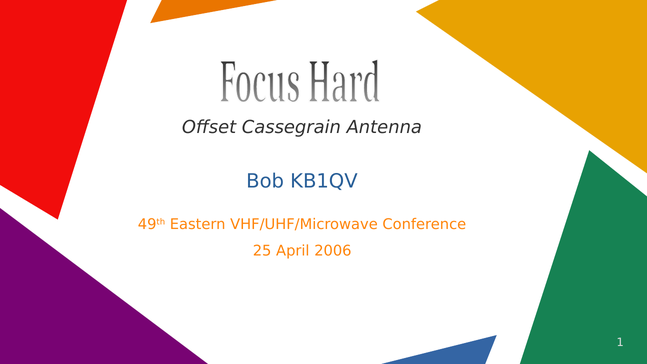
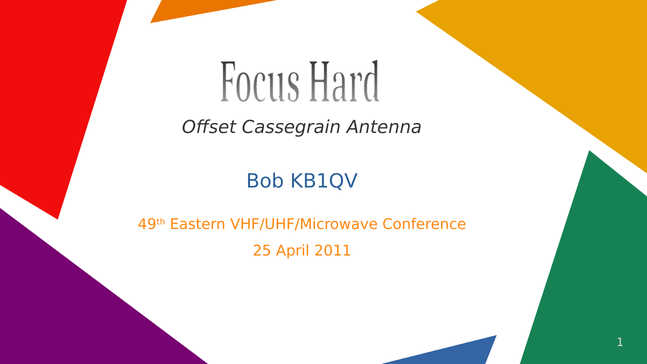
2006: 2006 -> 2011
